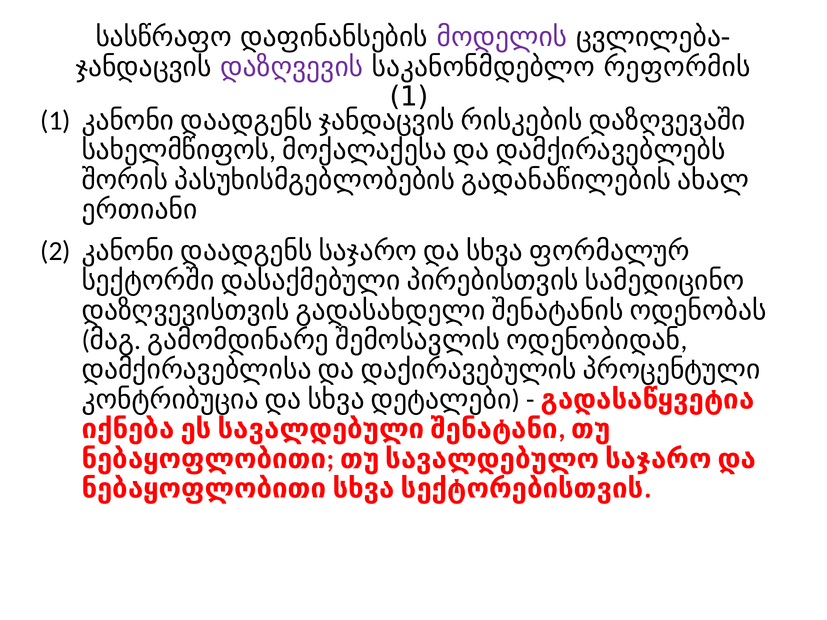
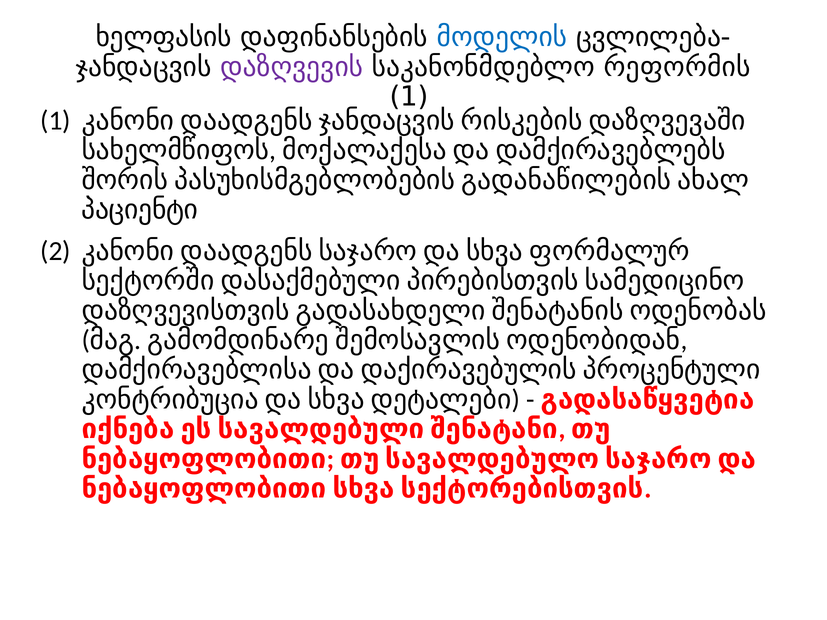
სასწრაფო: სასწრაფო -> ხელფასის
მოდელის colour: purple -> blue
ერთიანი: ერთიანი -> პაციენტი
